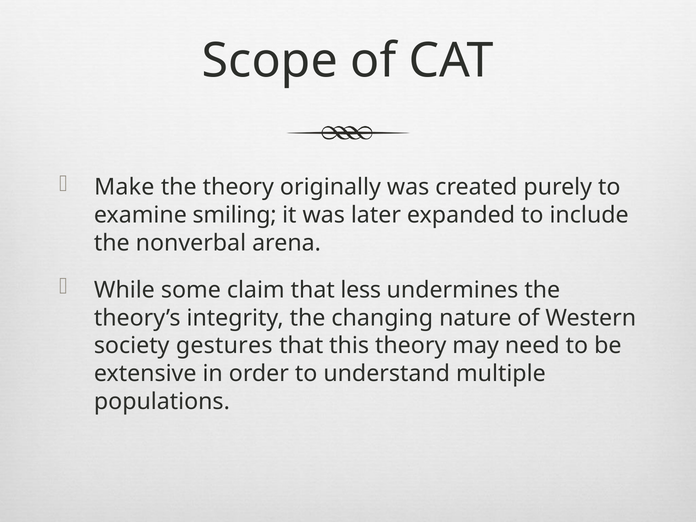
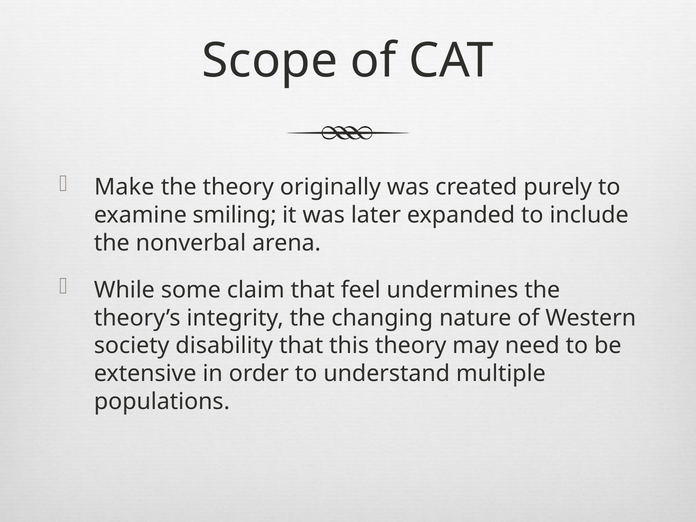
less: less -> feel
gestures: gestures -> disability
